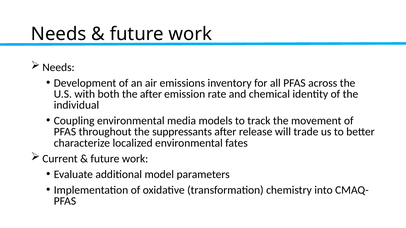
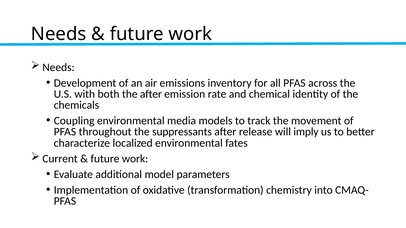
individual: individual -> chemicals
trade: trade -> imply
